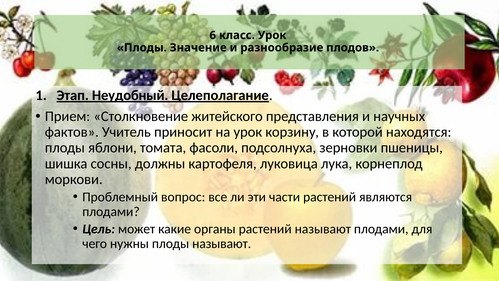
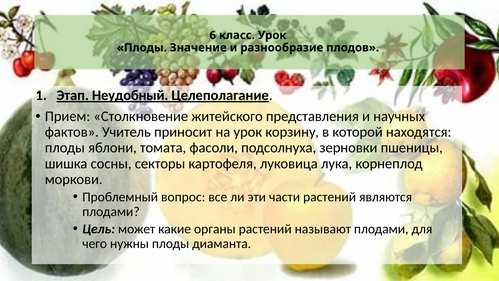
должны: должны -> секторы
плоды называют: называют -> диаманта
